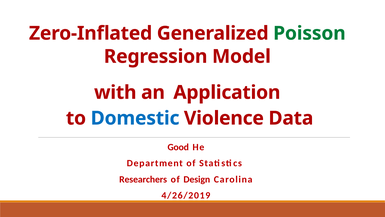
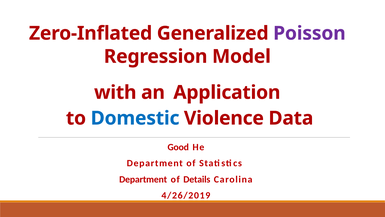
Poisson colour: green -> purple
Researchers at (143, 179): Researchers -> Department
Design: Design -> Details
